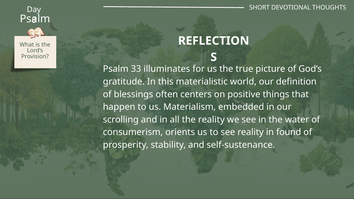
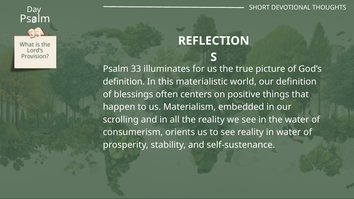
gratitude at (124, 82): gratitude -> definition
in found: found -> water
